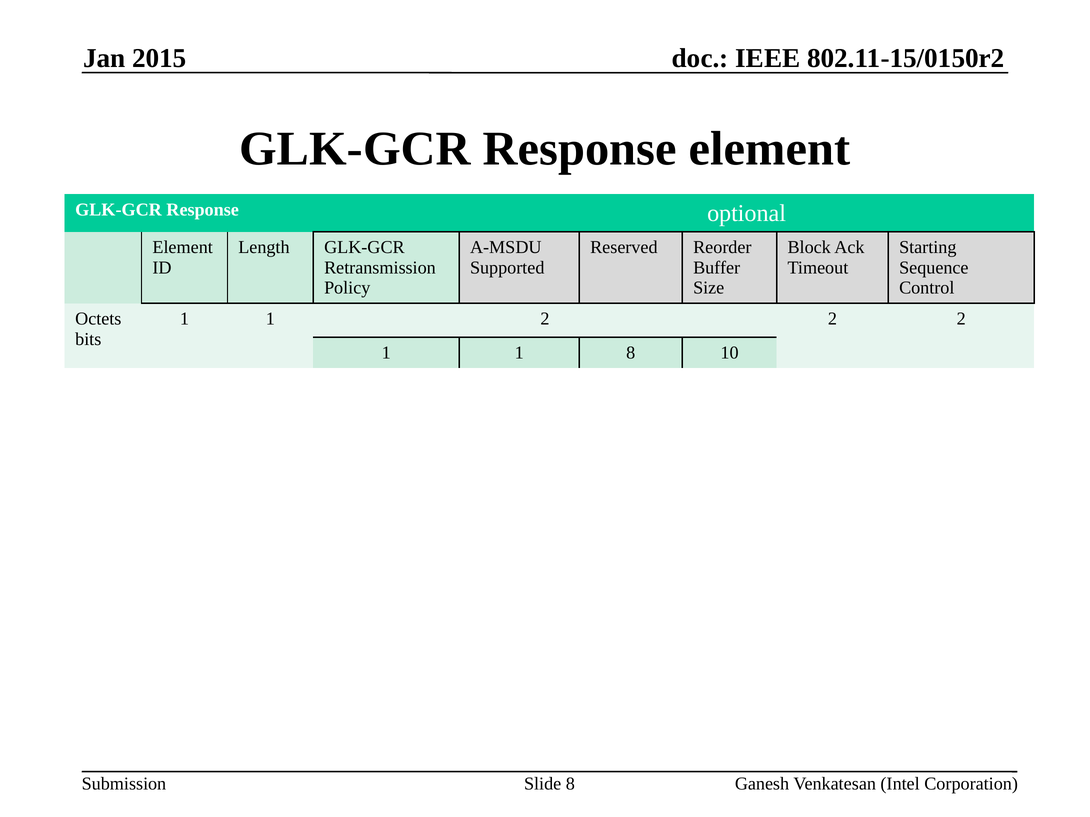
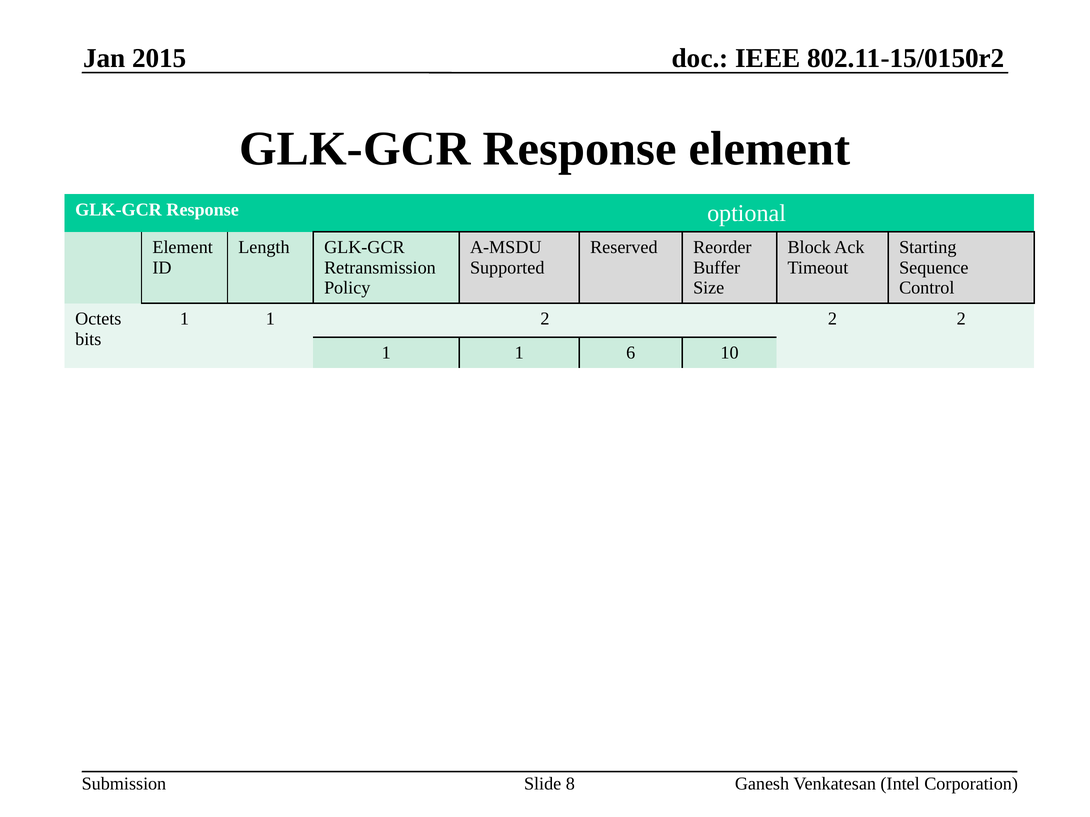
1 8: 8 -> 6
